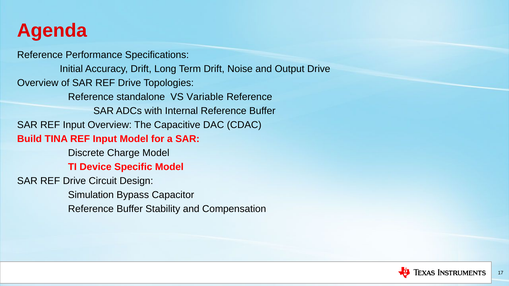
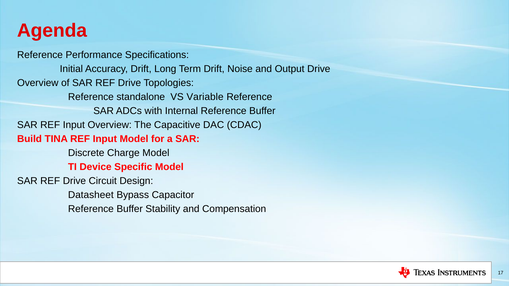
Simulation: Simulation -> Datasheet
